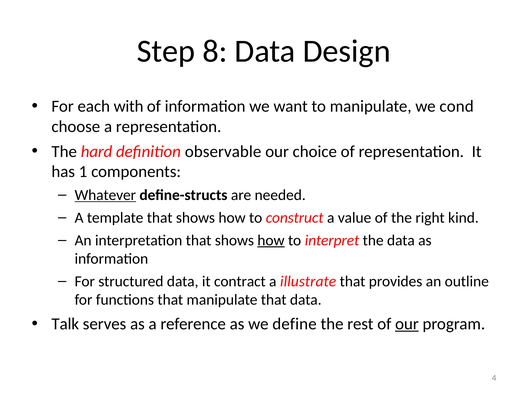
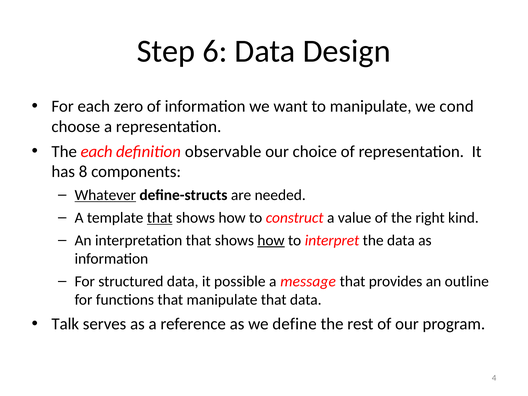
8: 8 -> 6
with: with -> zero
The hard: hard -> each
1: 1 -> 8
that at (160, 218) underline: none -> present
contract: contract -> possible
illustrate: illustrate -> message
our at (407, 324) underline: present -> none
